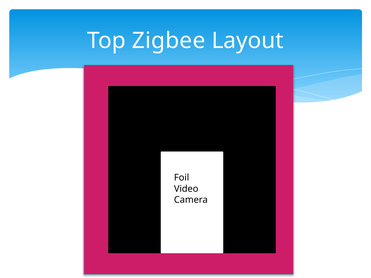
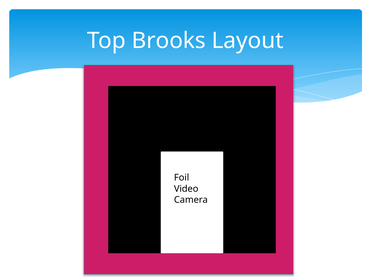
Zigbee: Zigbee -> Brooks
